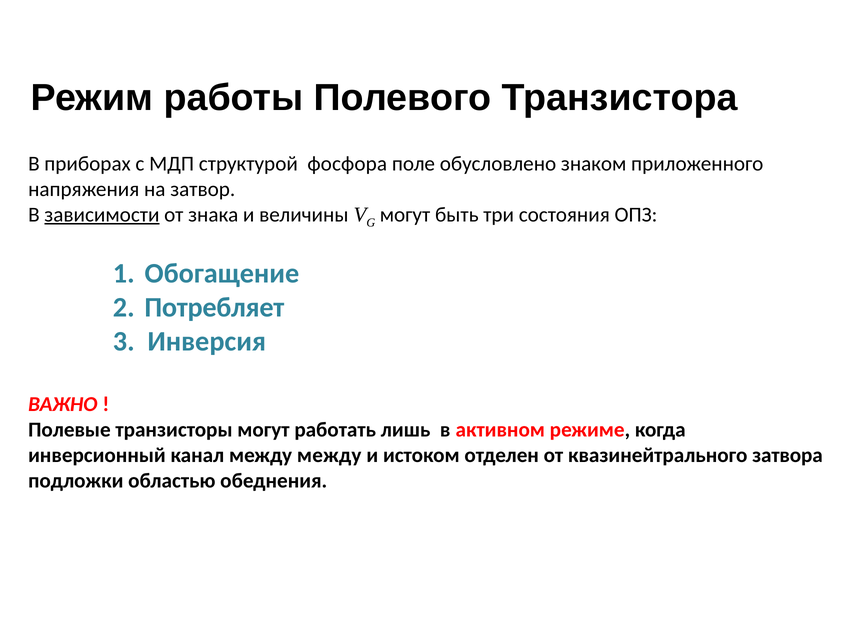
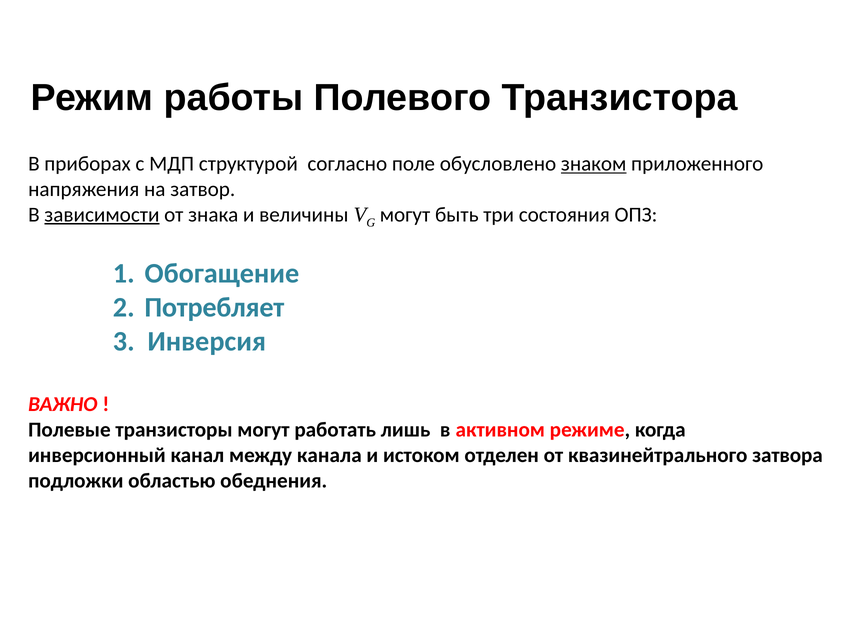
фосфора: фосфора -> согласно
знаком underline: none -> present
между между: между -> канала
